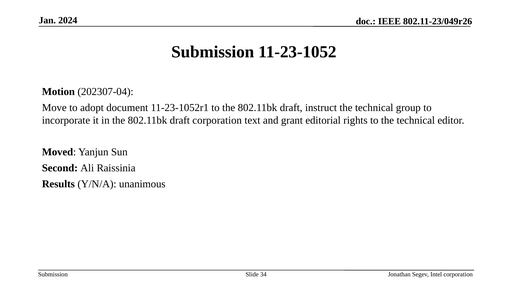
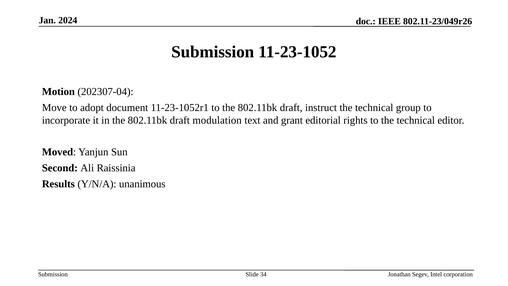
draft corporation: corporation -> modulation
